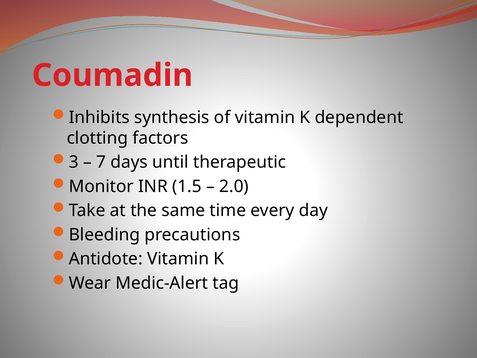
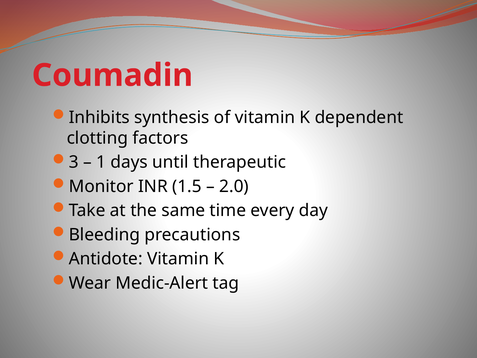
7: 7 -> 1
